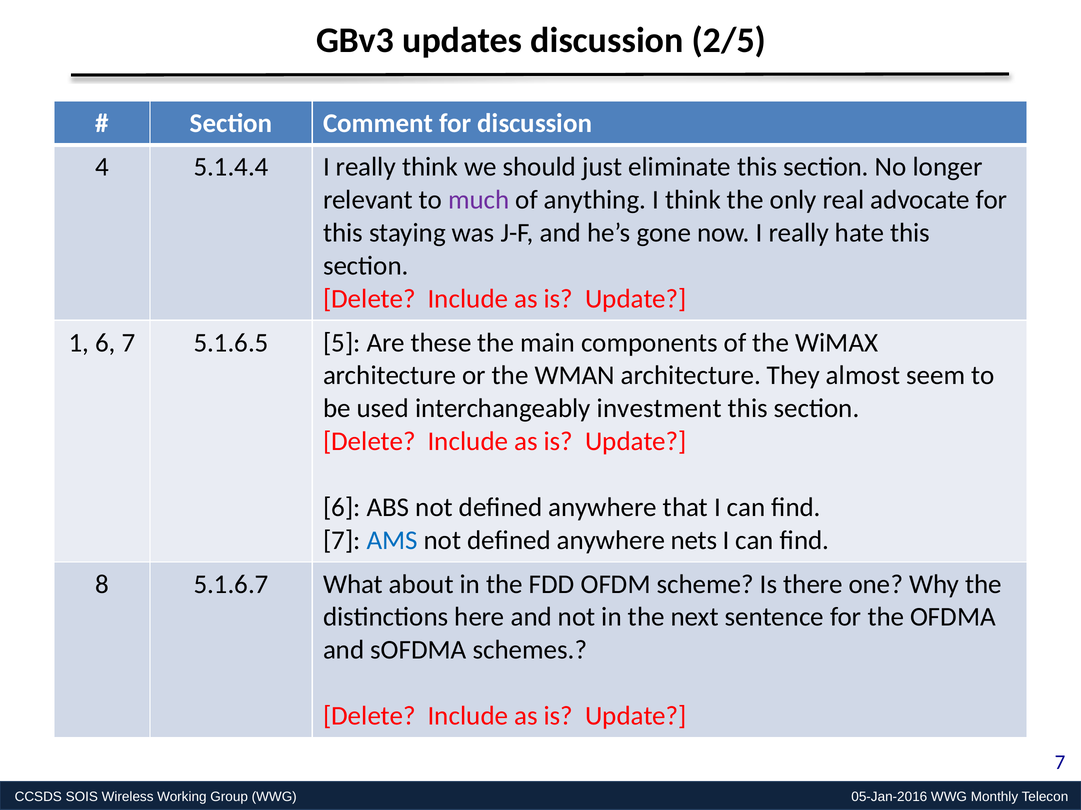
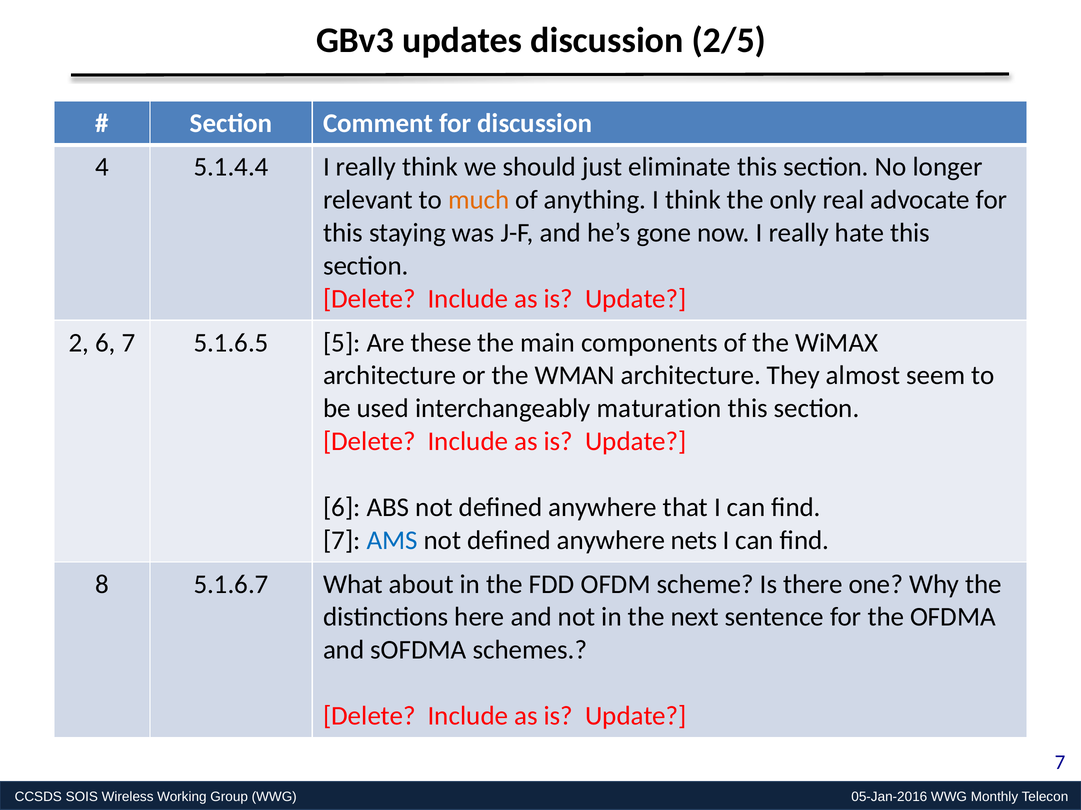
much colour: purple -> orange
1: 1 -> 2
investment: investment -> maturation
